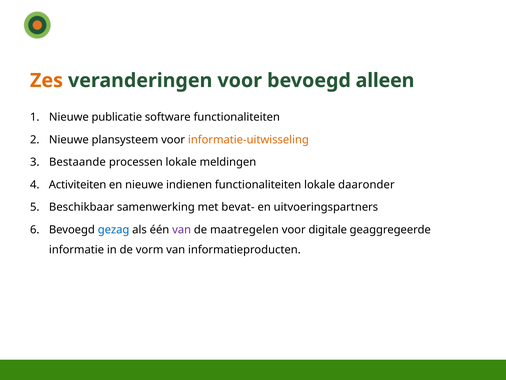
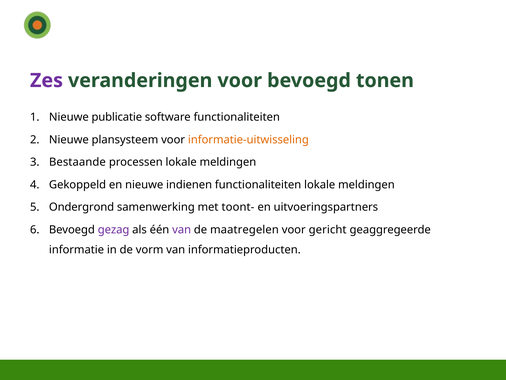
Zes colour: orange -> purple
alleen: alleen -> tonen
Activiteiten: Activiteiten -> Gekoppeld
functionaliteiten lokale daaronder: daaronder -> meldingen
Beschikbaar: Beschikbaar -> Ondergrond
bevat-: bevat- -> toont-
gezag colour: blue -> purple
digitale: digitale -> gericht
